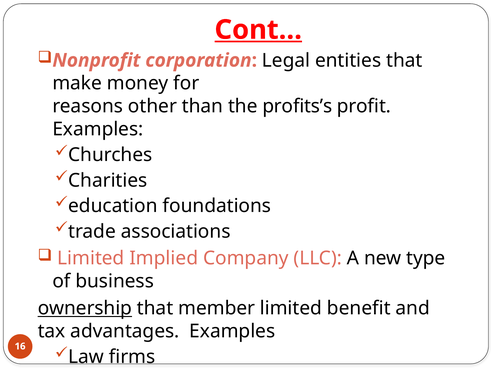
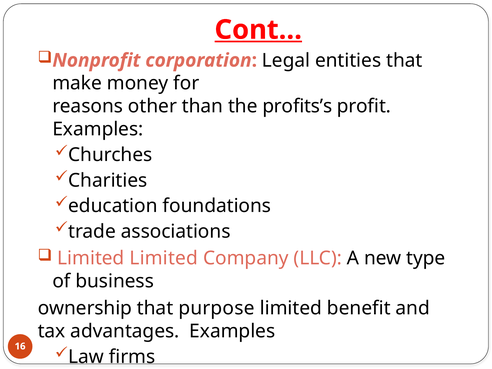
Limited Implied: Implied -> Limited
ownership underline: present -> none
member: member -> purpose
